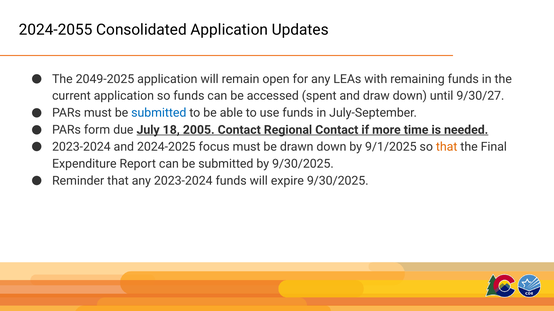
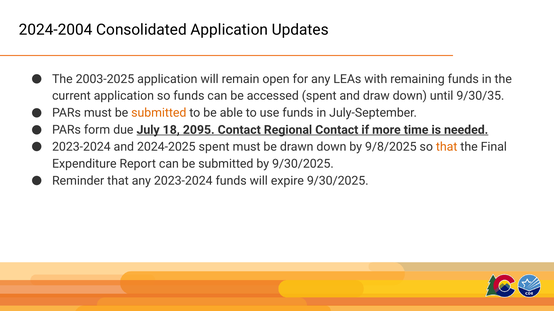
2024-2055: 2024-2055 -> 2024-2004
2049-2025: 2049-2025 -> 2003-2025
9/30/27: 9/30/27 -> 9/30/35
submitted at (159, 113) colour: blue -> orange
2005: 2005 -> 2095
2024-2025 focus: focus -> spent
9/1/2025: 9/1/2025 -> 9/8/2025
